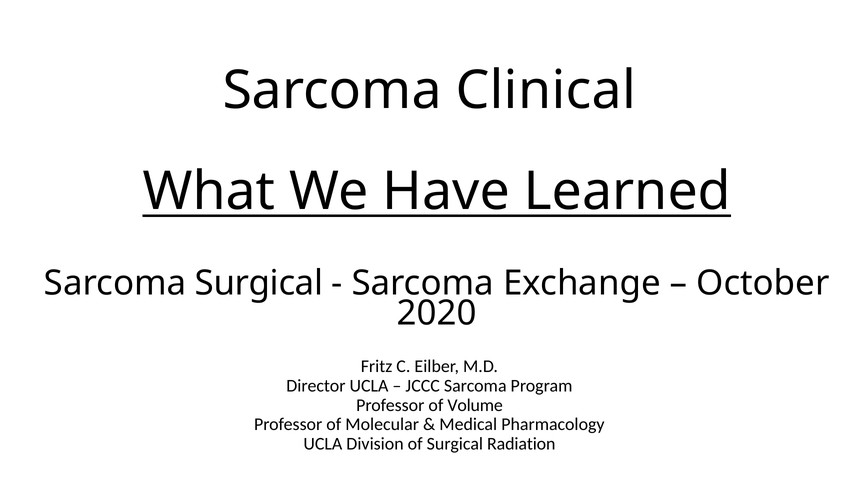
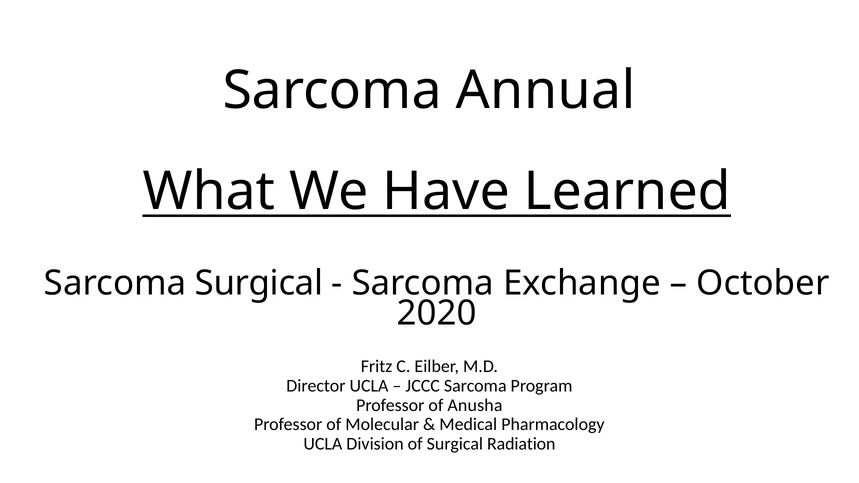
Clinical: Clinical -> Annual
Volume: Volume -> Anusha
